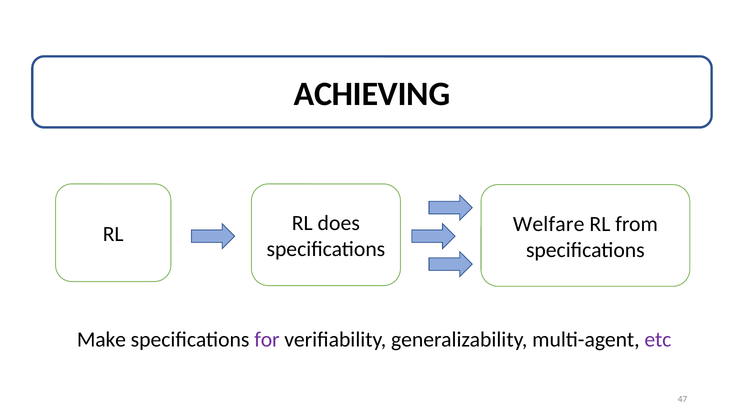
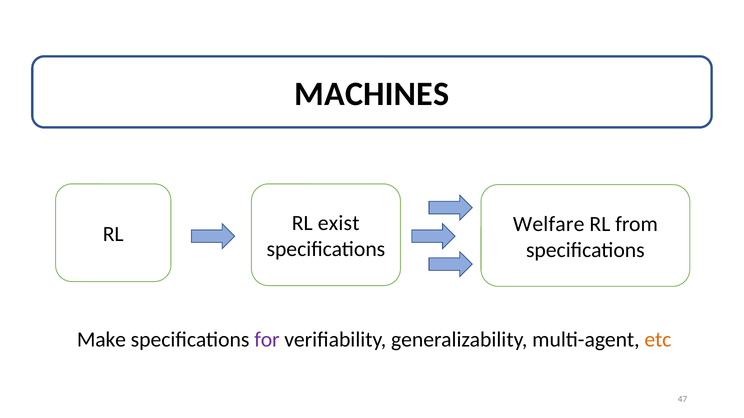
ACHIEVING: ACHIEVING -> MACHINES
does: does -> exist
etc colour: purple -> orange
